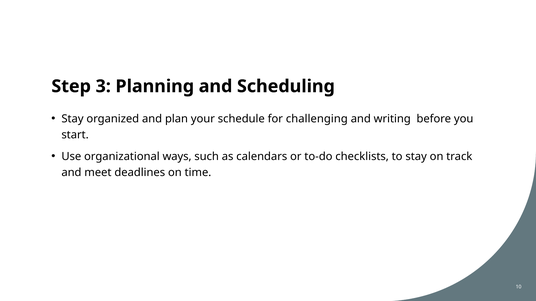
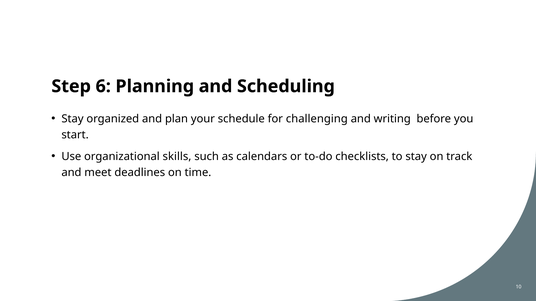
3: 3 -> 6
ways: ways -> skills
